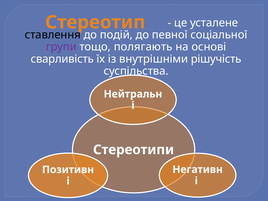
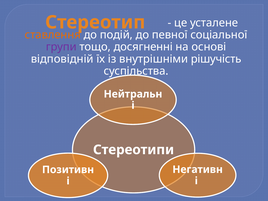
ставлення colour: black -> orange
полягають: полягають -> досягненні
сварливість: сварливість -> відповідній
